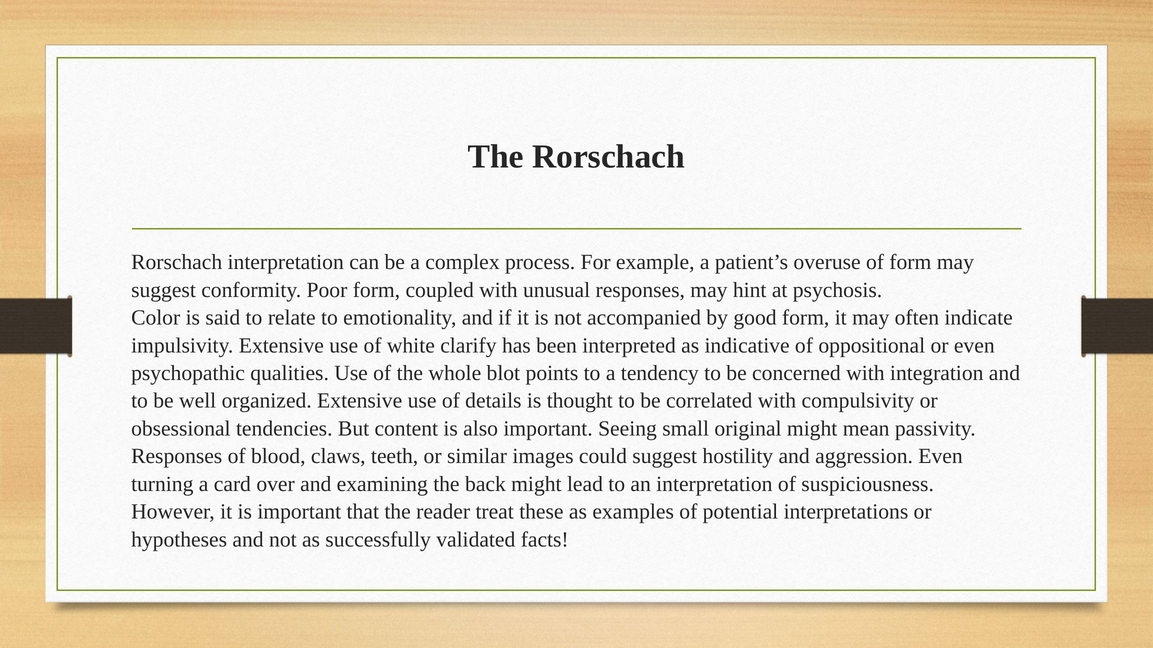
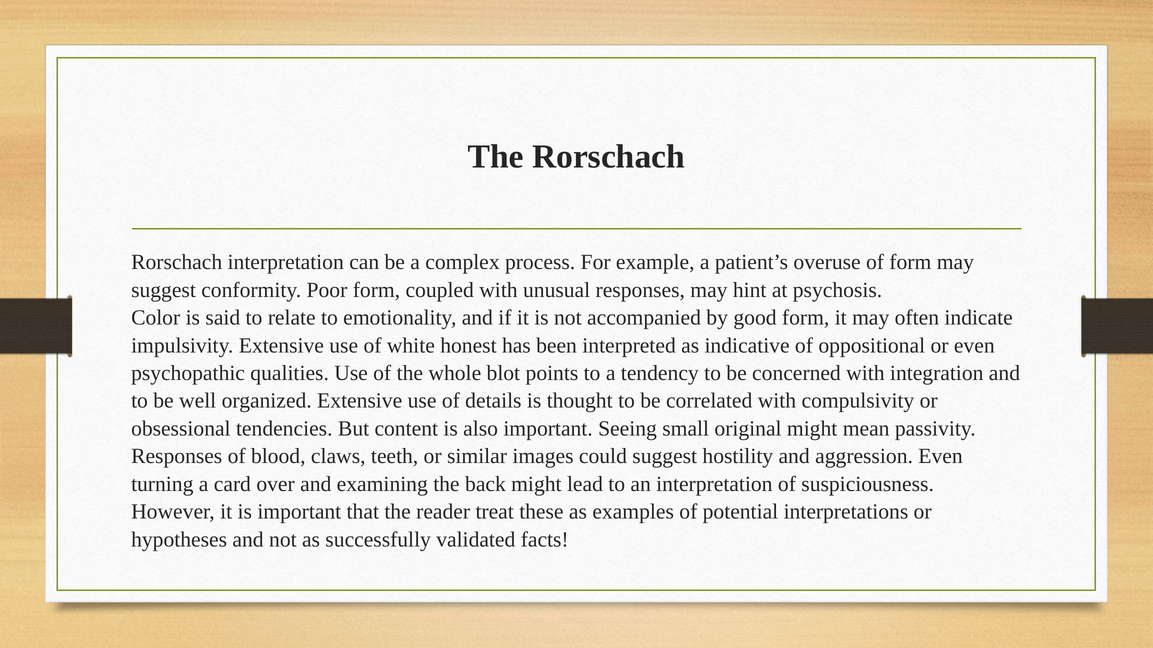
clarify: clarify -> honest
